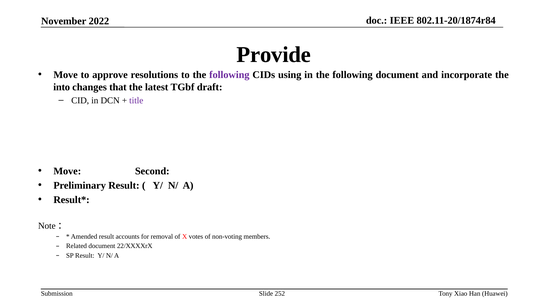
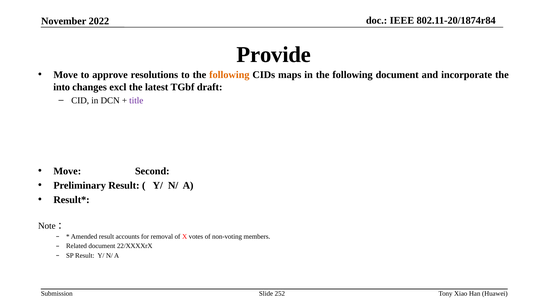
following at (229, 75) colour: purple -> orange
using: using -> maps
that: that -> excl
